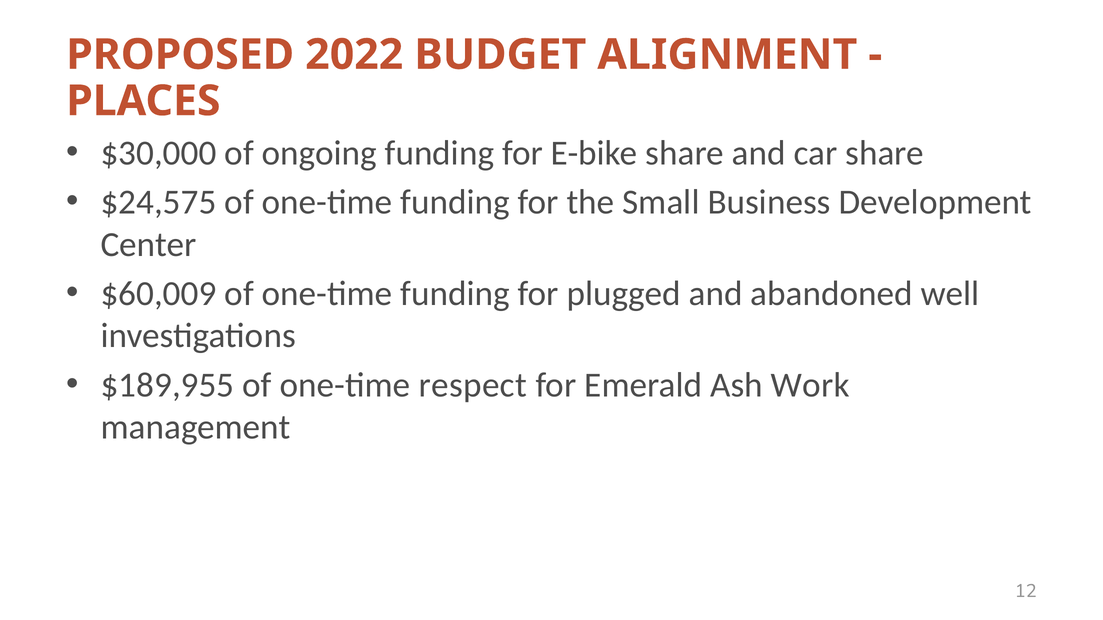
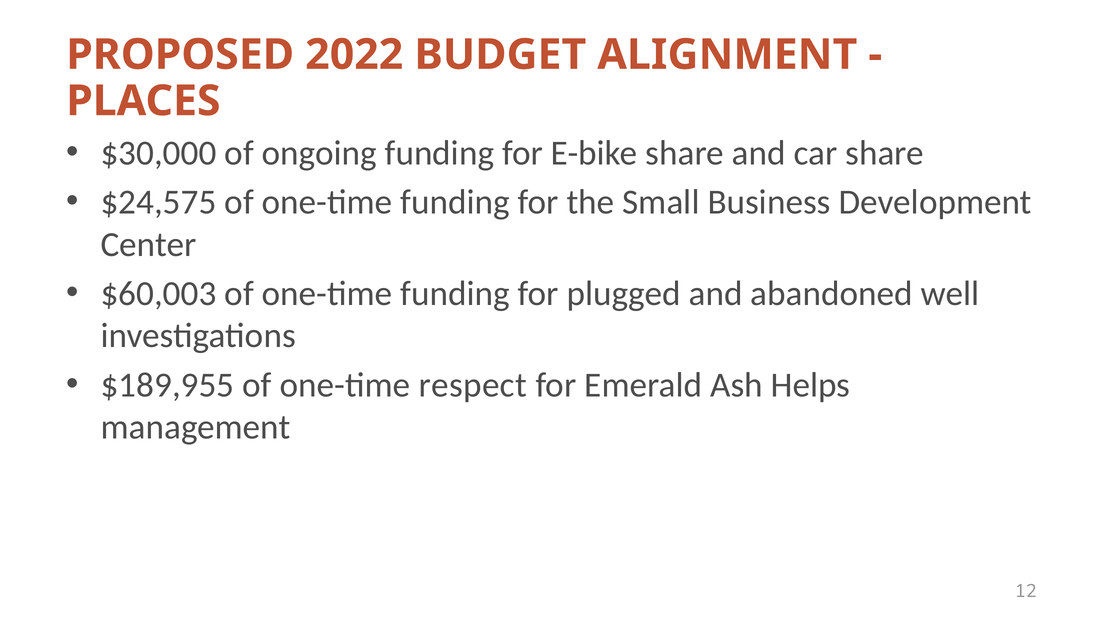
$60,009: $60,009 -> $60,003
Work: Work -> Helps
